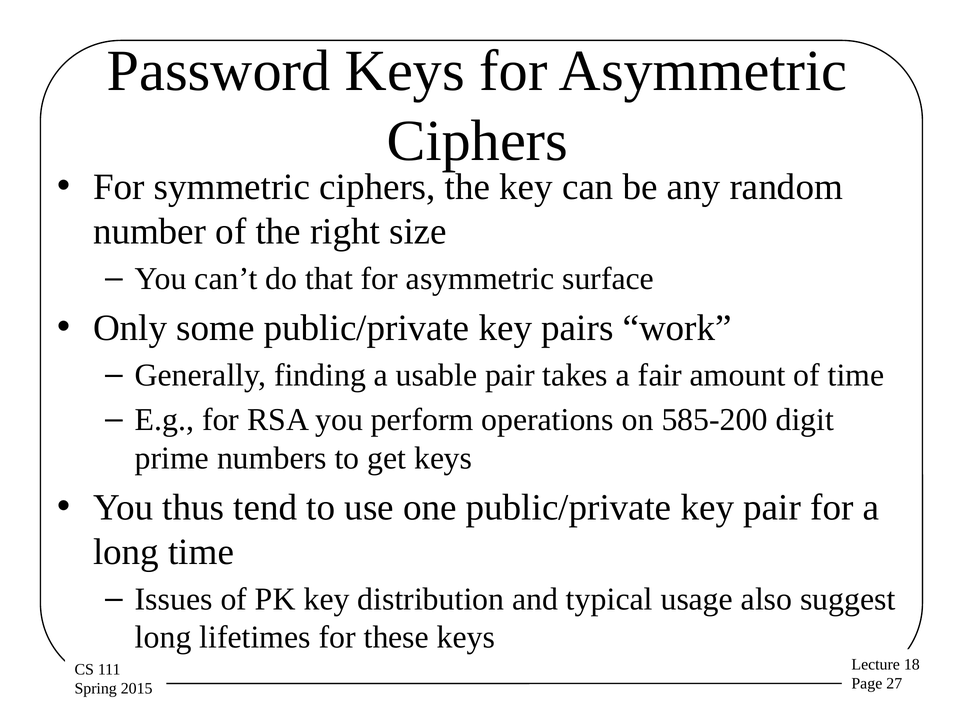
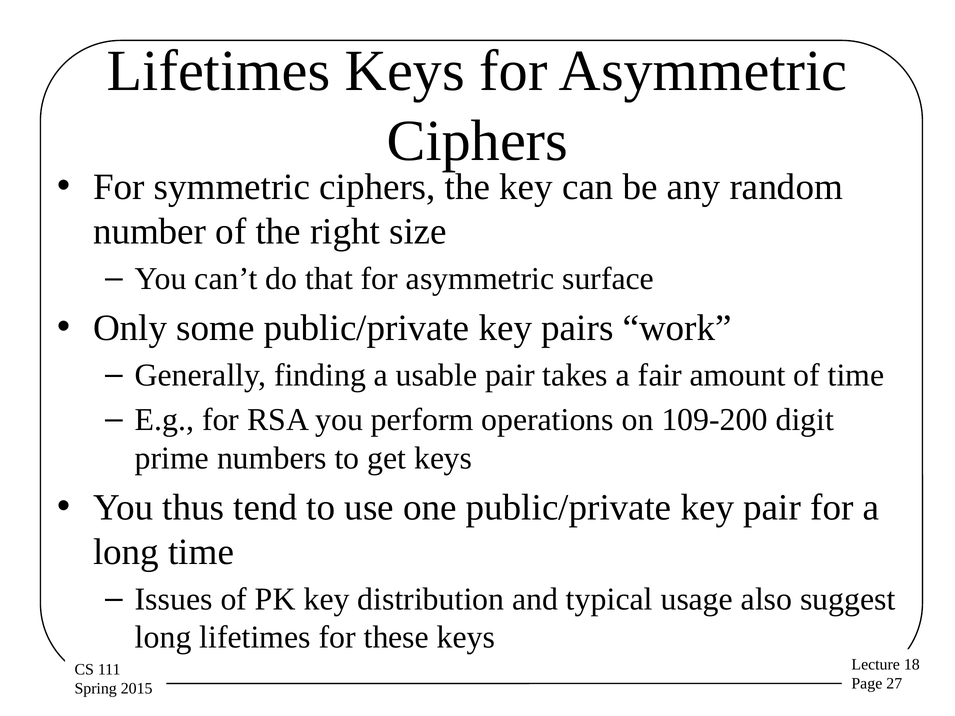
Password at (219, 71): Password -> Lifetimes
585-200: 585-200 -> 109-200
